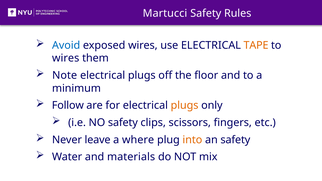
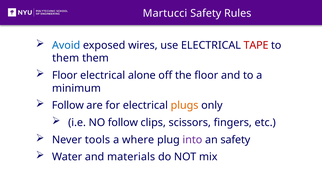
TAPE colour: orange -> red
wires at (66, 58): wires -> them
Note at (65, 75): Note -> Floor
plugs at (142, 75): plugs -> alone
NO safety: safety -> follow
leave: leave -> tools
into colour: orange -> purple
